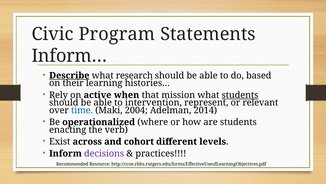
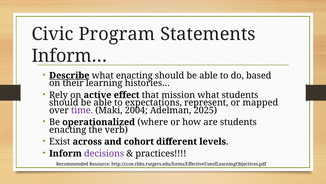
what research: research -> enacting
when: when -> effect
students at (240, 95) underline: present -> none
intervention: intervention -> expectations
relevant: relevant -> mapped
time colour: blue -> purple
2014: 2014 -> 2025
